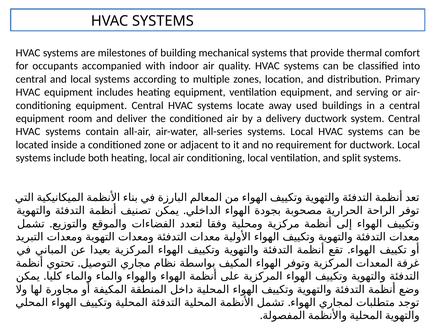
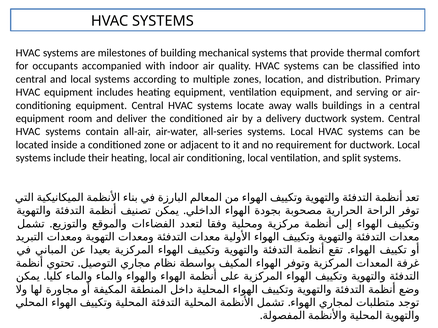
used: used -> walls
both: both -> their
